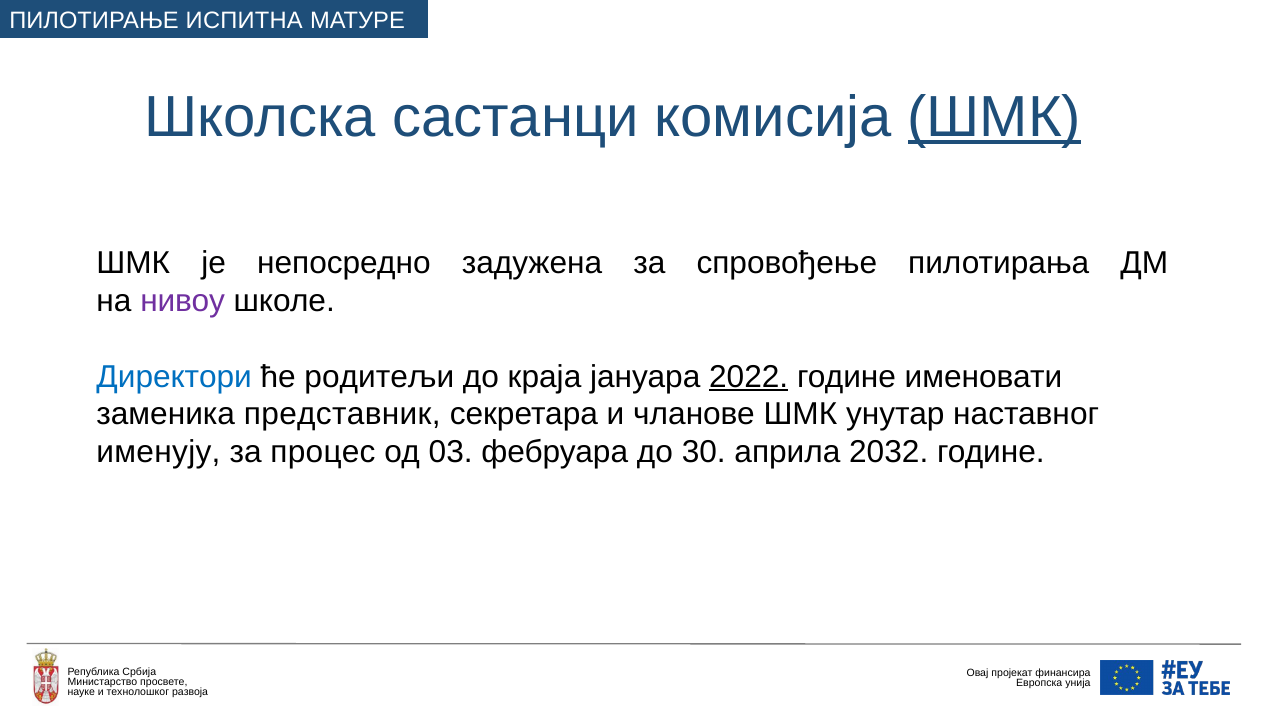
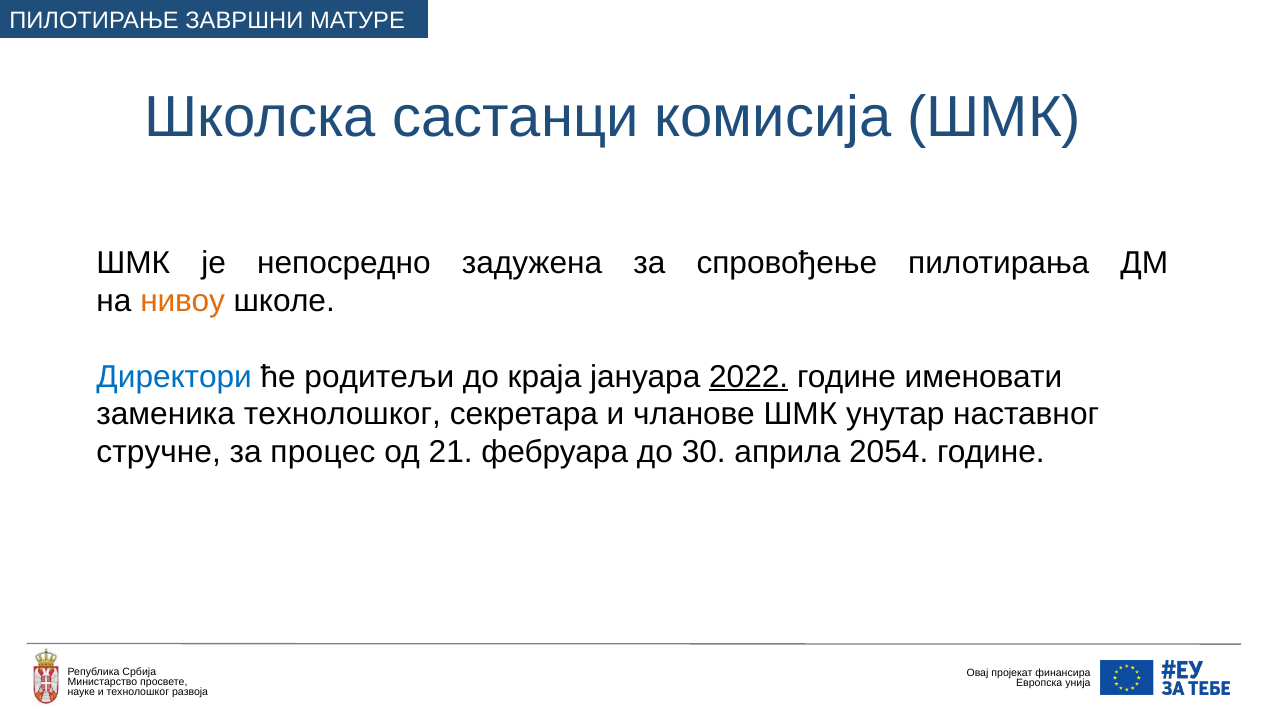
ИСПИТНА: ИСПИТНА -> ЗАВРШНИ
ШМК at (994, 117) underline: present -> none
нивоу colour: purple -> orange
заменика представник: представник -> технолошког
именују: именују -> стручне
03: 03 -> 21
2032: 2032 -> 2054
